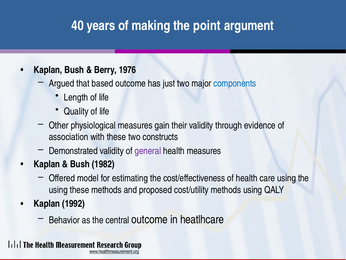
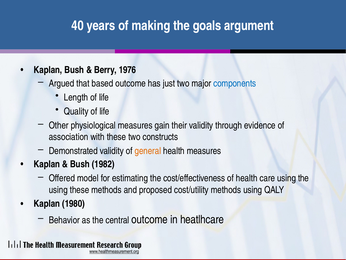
point: point -> goals
general colour: purple -> orange
1992: 1992 -> 1980
